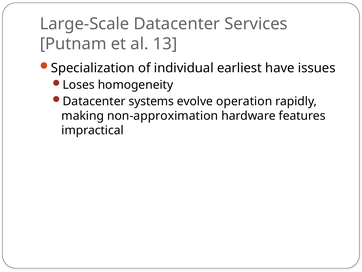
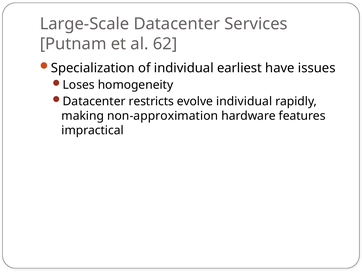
13: 13 -> 62
systems: systems -> restricts
evolve operation: operation -> individual
